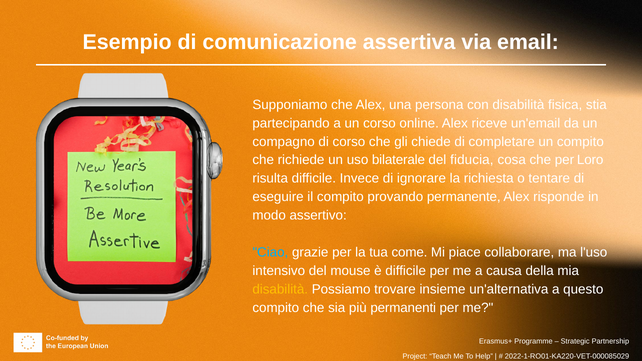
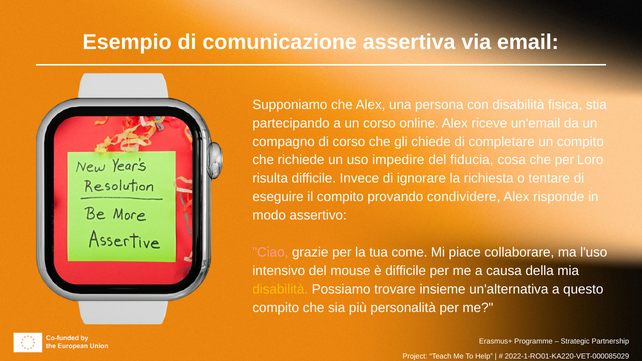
bilaterale: bilaterale -> impedire
permanente: permanente -> condividere
Ciao colour: light blue -> pink
permanenti: permanenti -> personalità
